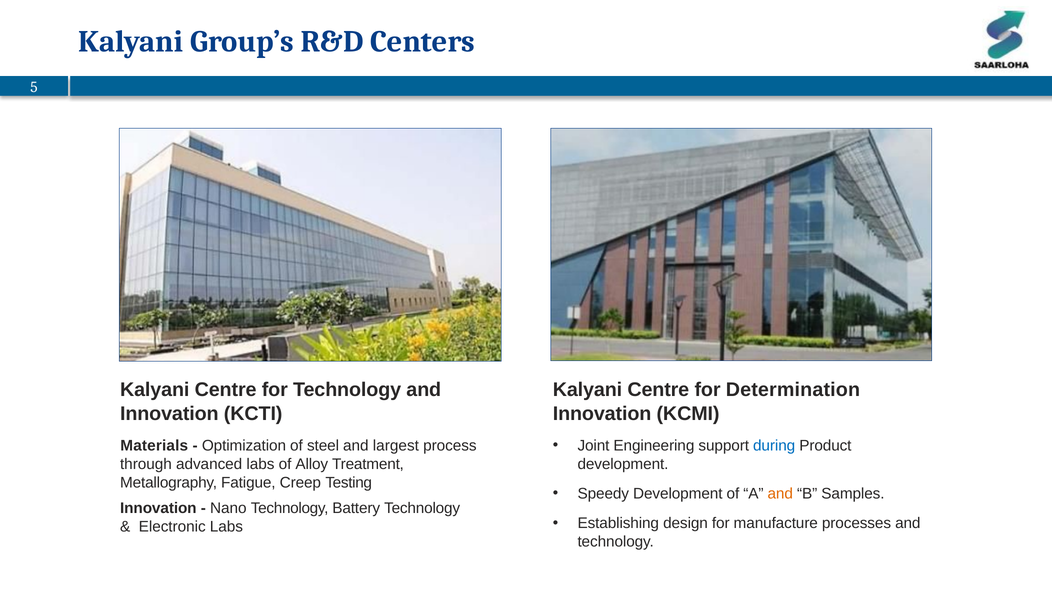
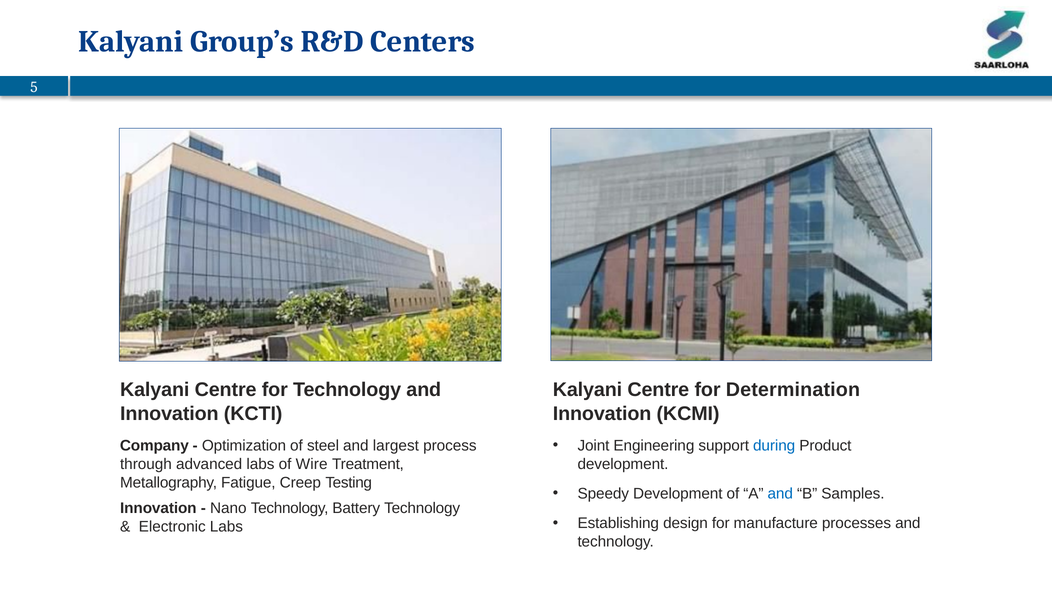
Materials: Materials -> Company
Alloy: Alloy -> Wire
and at (780, 494) colour: orange -> blue
